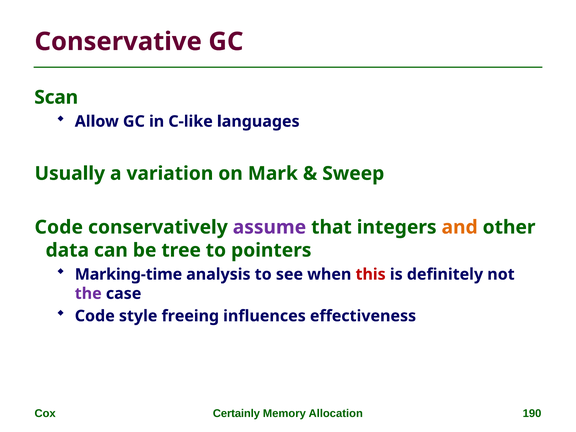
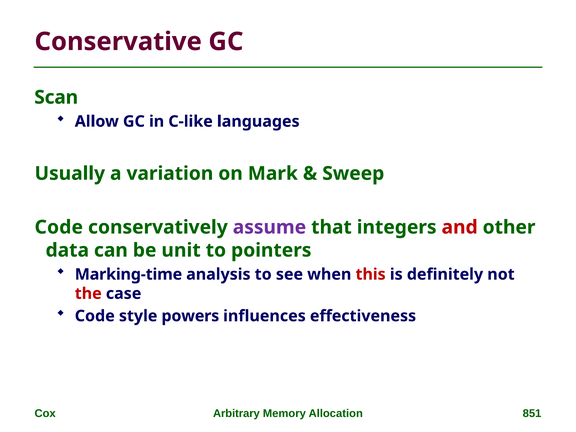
and colour: orange -> red
tree: tree -> unit
the colour: purple -> red
freeing: freeing -> powers
Certainly: Certainly -> Arbitrary
190: 190 -> 851
